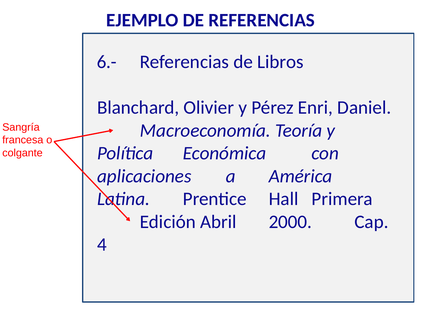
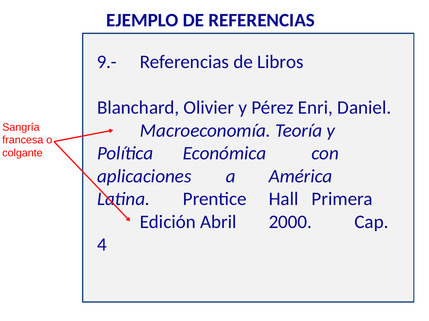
6.-: 6.- -> 9.-
